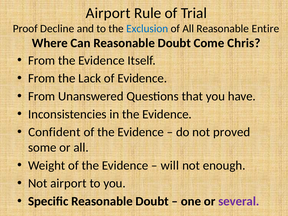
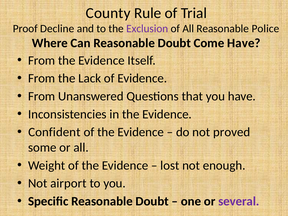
Airport at (108, 13): Airport -> County
Exclusion colour: blue -> purple
Entire: Entire -> Police
Come Chris: Chris -> Have
will: will -> lost
